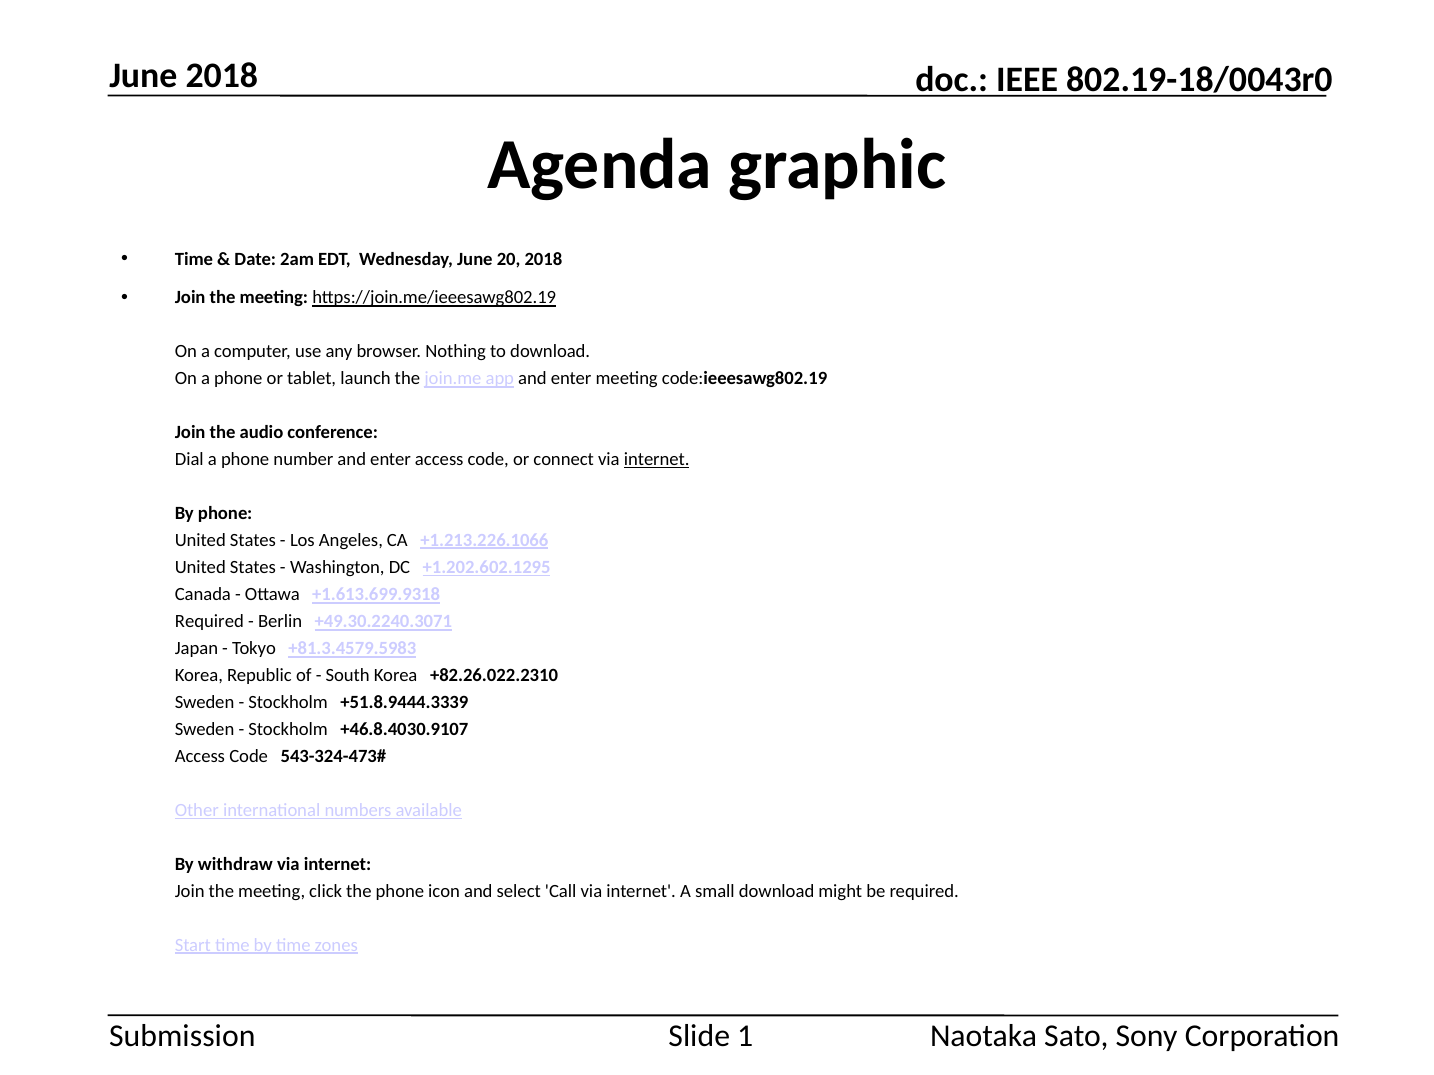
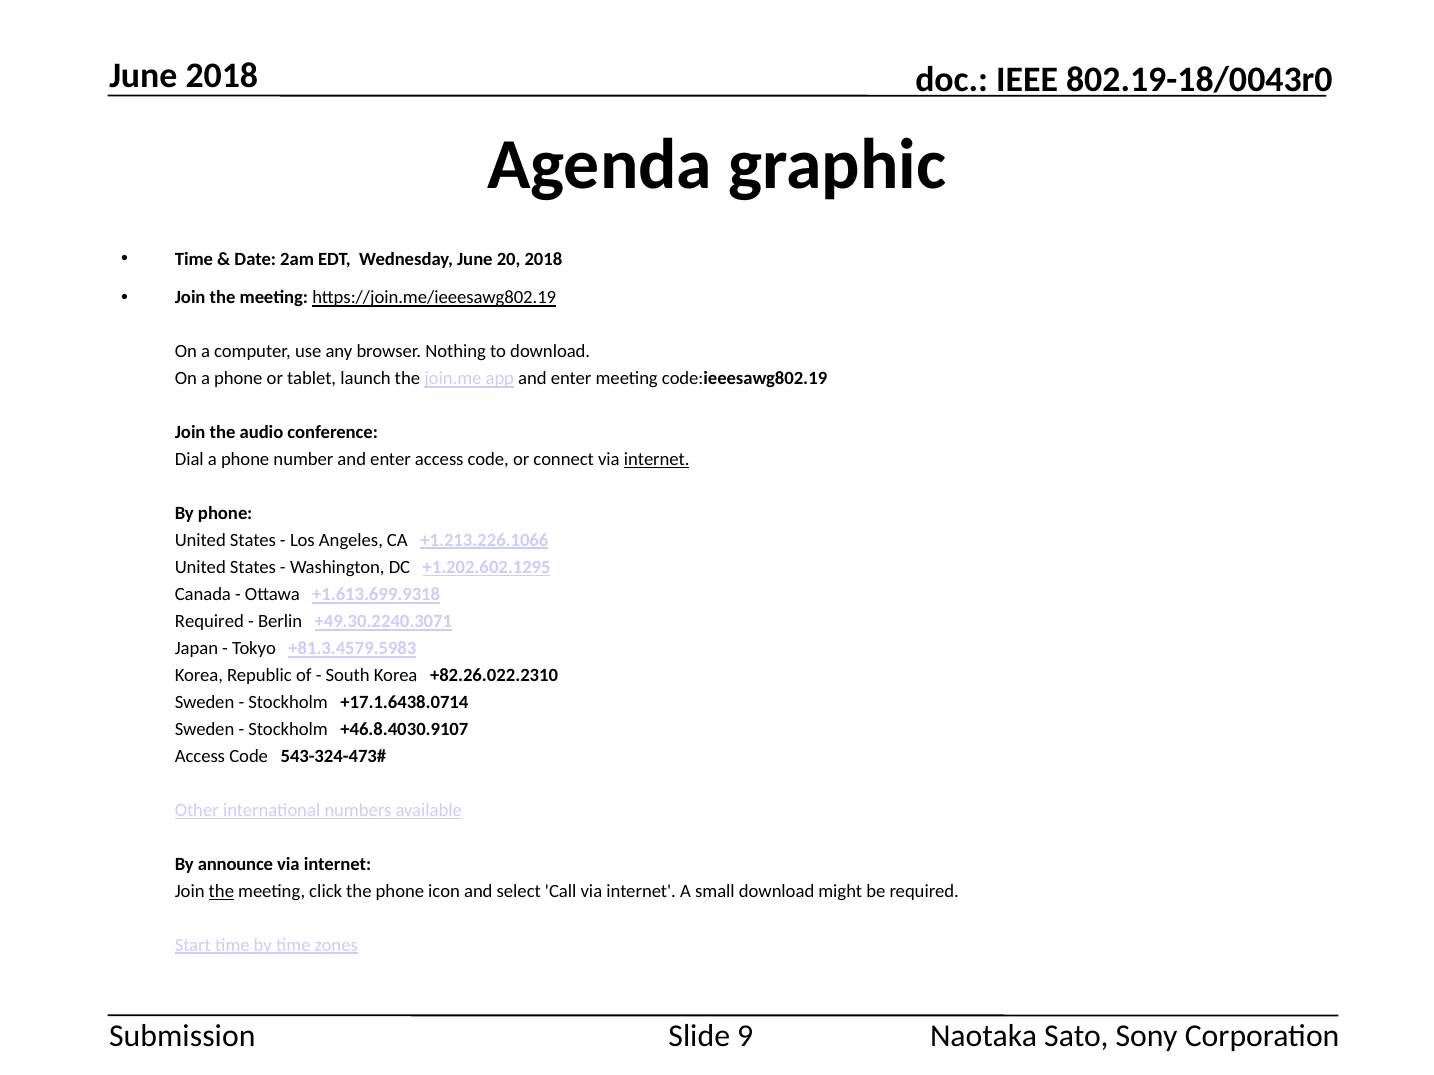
+51.8.9444.3339: +51.8.9444.3339 -> +17.1.6438.0714
withdraw: withdraw -> announce
the at (221, 892) underline: none -> present
1: 1 -> 9
